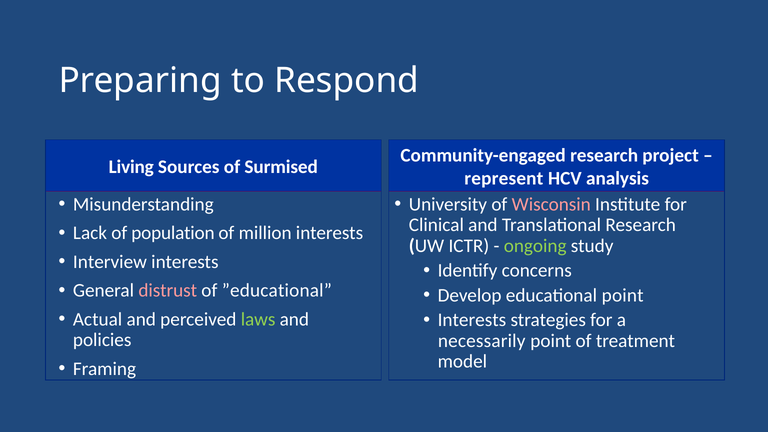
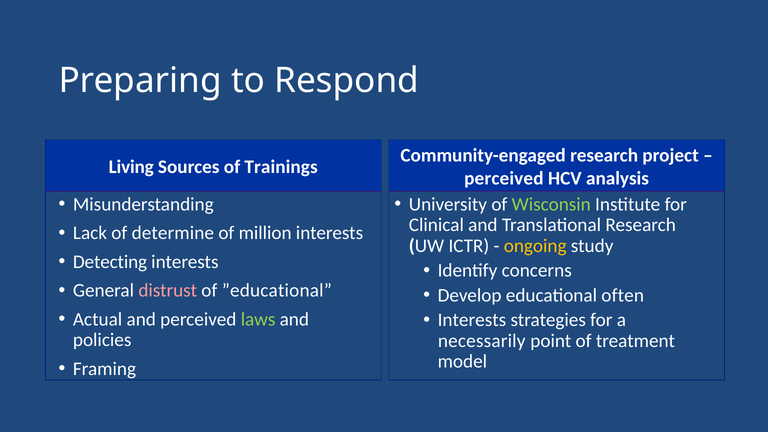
Surmised: Surmised -> Trainings
represent at (504, 178): represent -> perceived
Wisconsin colour: pink -> light green
population: population -> determine
ongoing colour: light green -> yellow
Interview: Interview -> Detecting
educational point: point -> often
